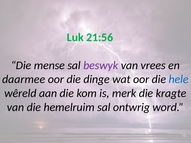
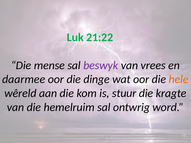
21:56: 21:56 -> 21:22
hele colour: blue -> orange
merk: merk -> stuur
